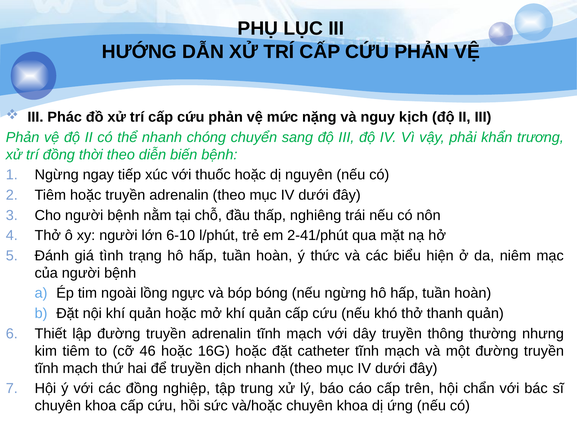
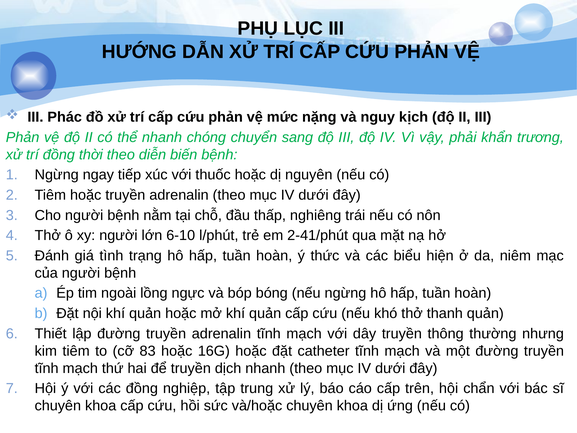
46: 46 -> 83
